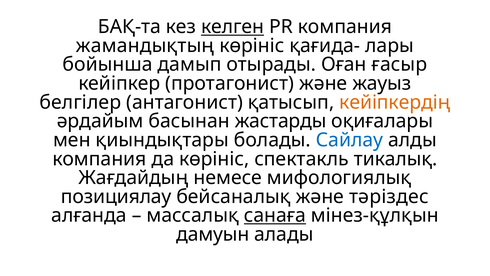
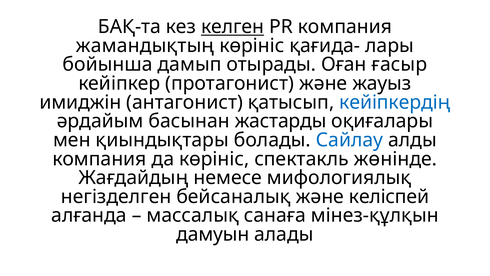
белгілер: белгілер -> имиджін
кейіпкердің colour: orange -> blue
тикалық: тикалық -> жөнінде
позициялау: позициялау -> негізделген
тəріздес: тəріздес -> келіспей
санаға underline: present -> none
